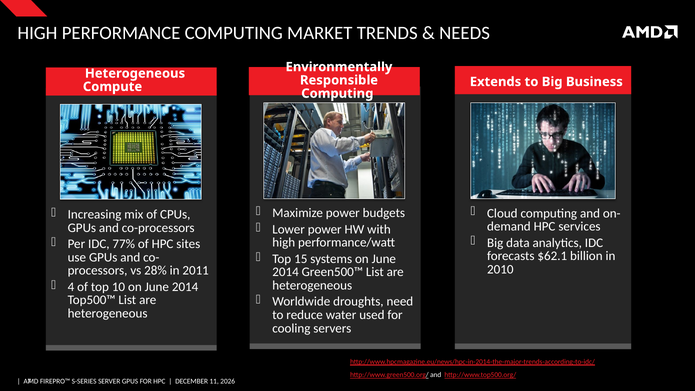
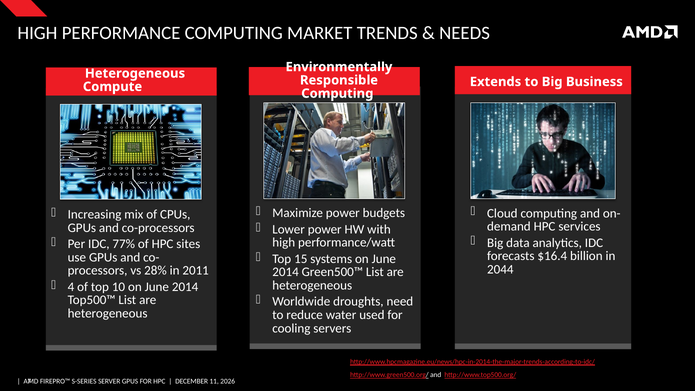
$62.1: $62.1 -> $16.4
2010: 2010 -> 2044
